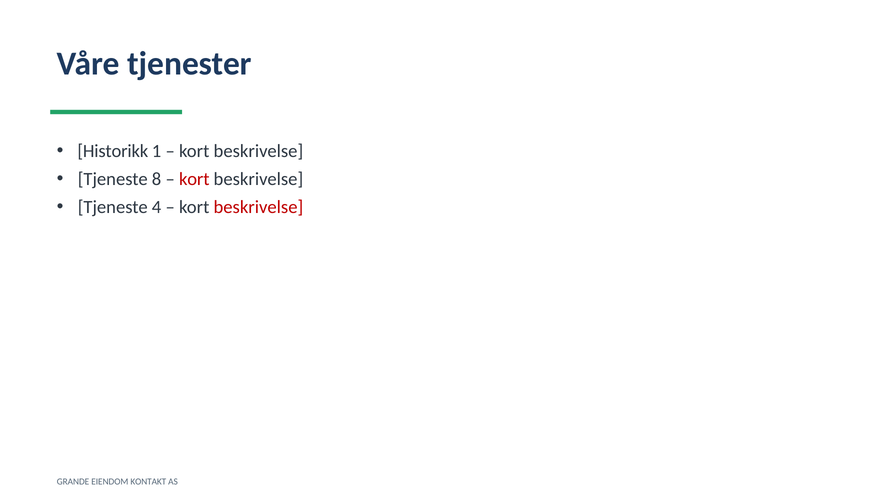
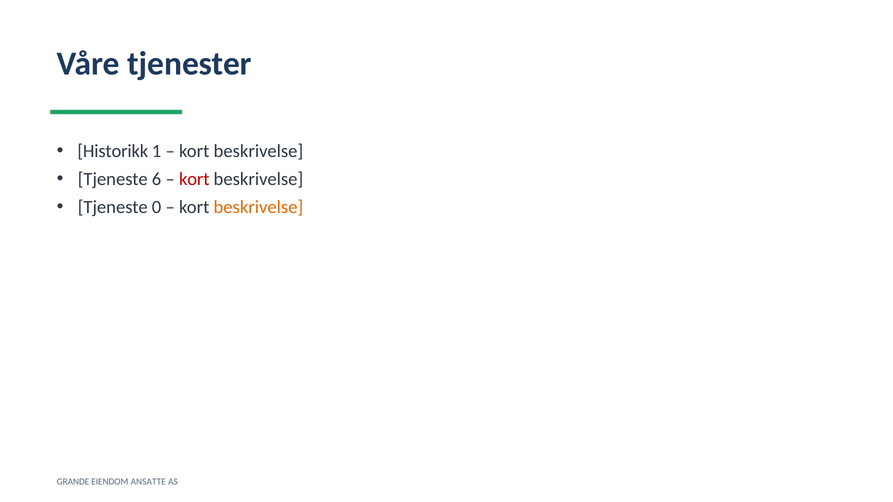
8: 8 -> 6
4: 4 -> 0
beskrivelse at (258, 207) colour: red -> orange
KONTAKT: KONTAKT -> ANSATTE
